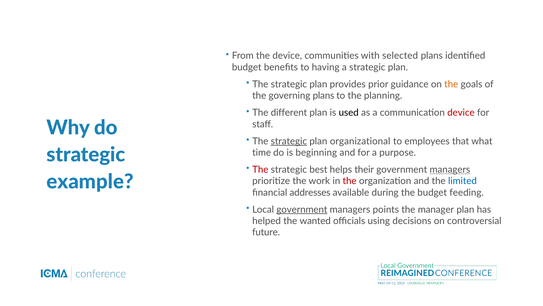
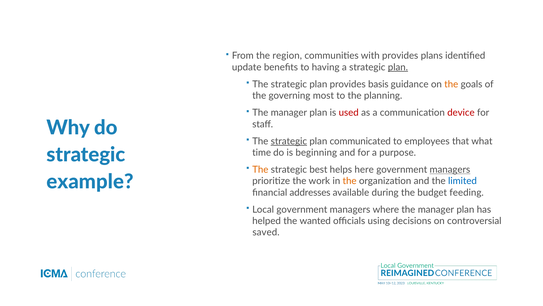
the device: device -> region
with selected: selected -> provides
budget at (247, 67): budget -> update
plan at (398, 67) underline: none -> present
prior: prior -> basis
governing plans: plans -> most
different at (289, 113): different -> manager
used colour: black -> red
organizational: organizational -> communicated
The at (260, 169) colour: red -> orange
their: their -> here
the at (350, 181) colour: red -> orange
government at (302, 209) underline: present -> none
points: points -> where
future: future -> saved
